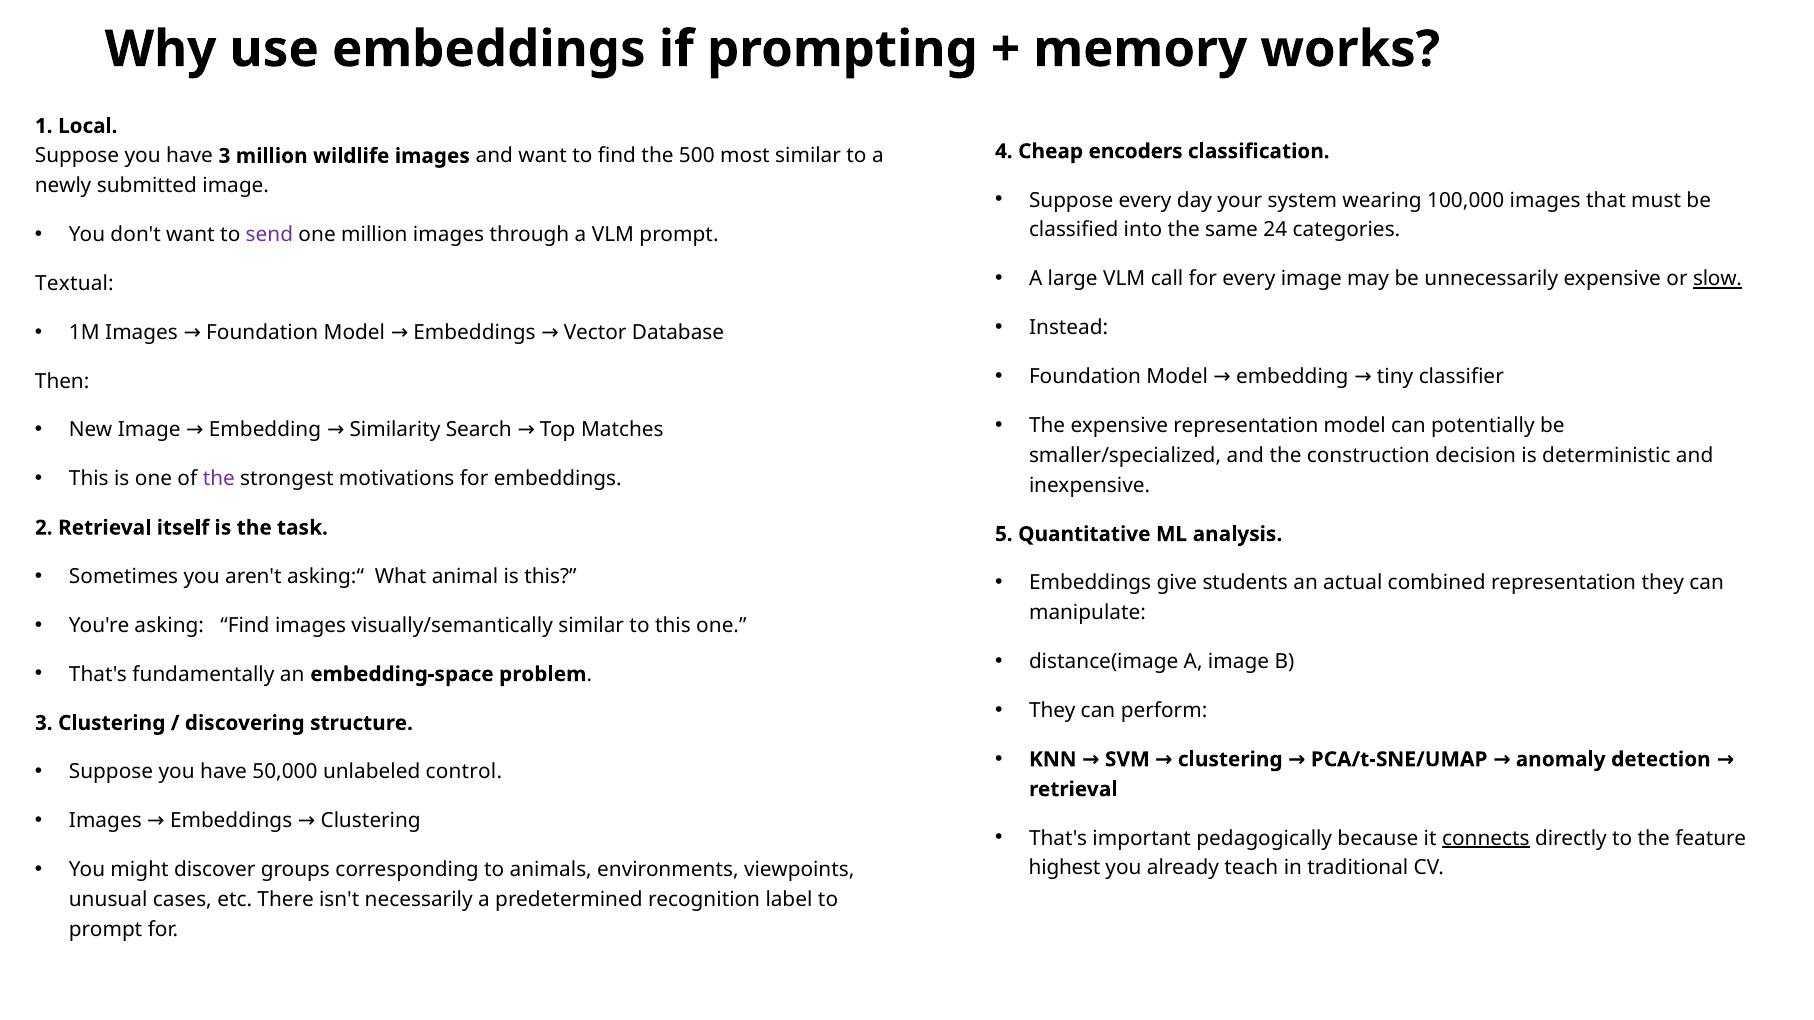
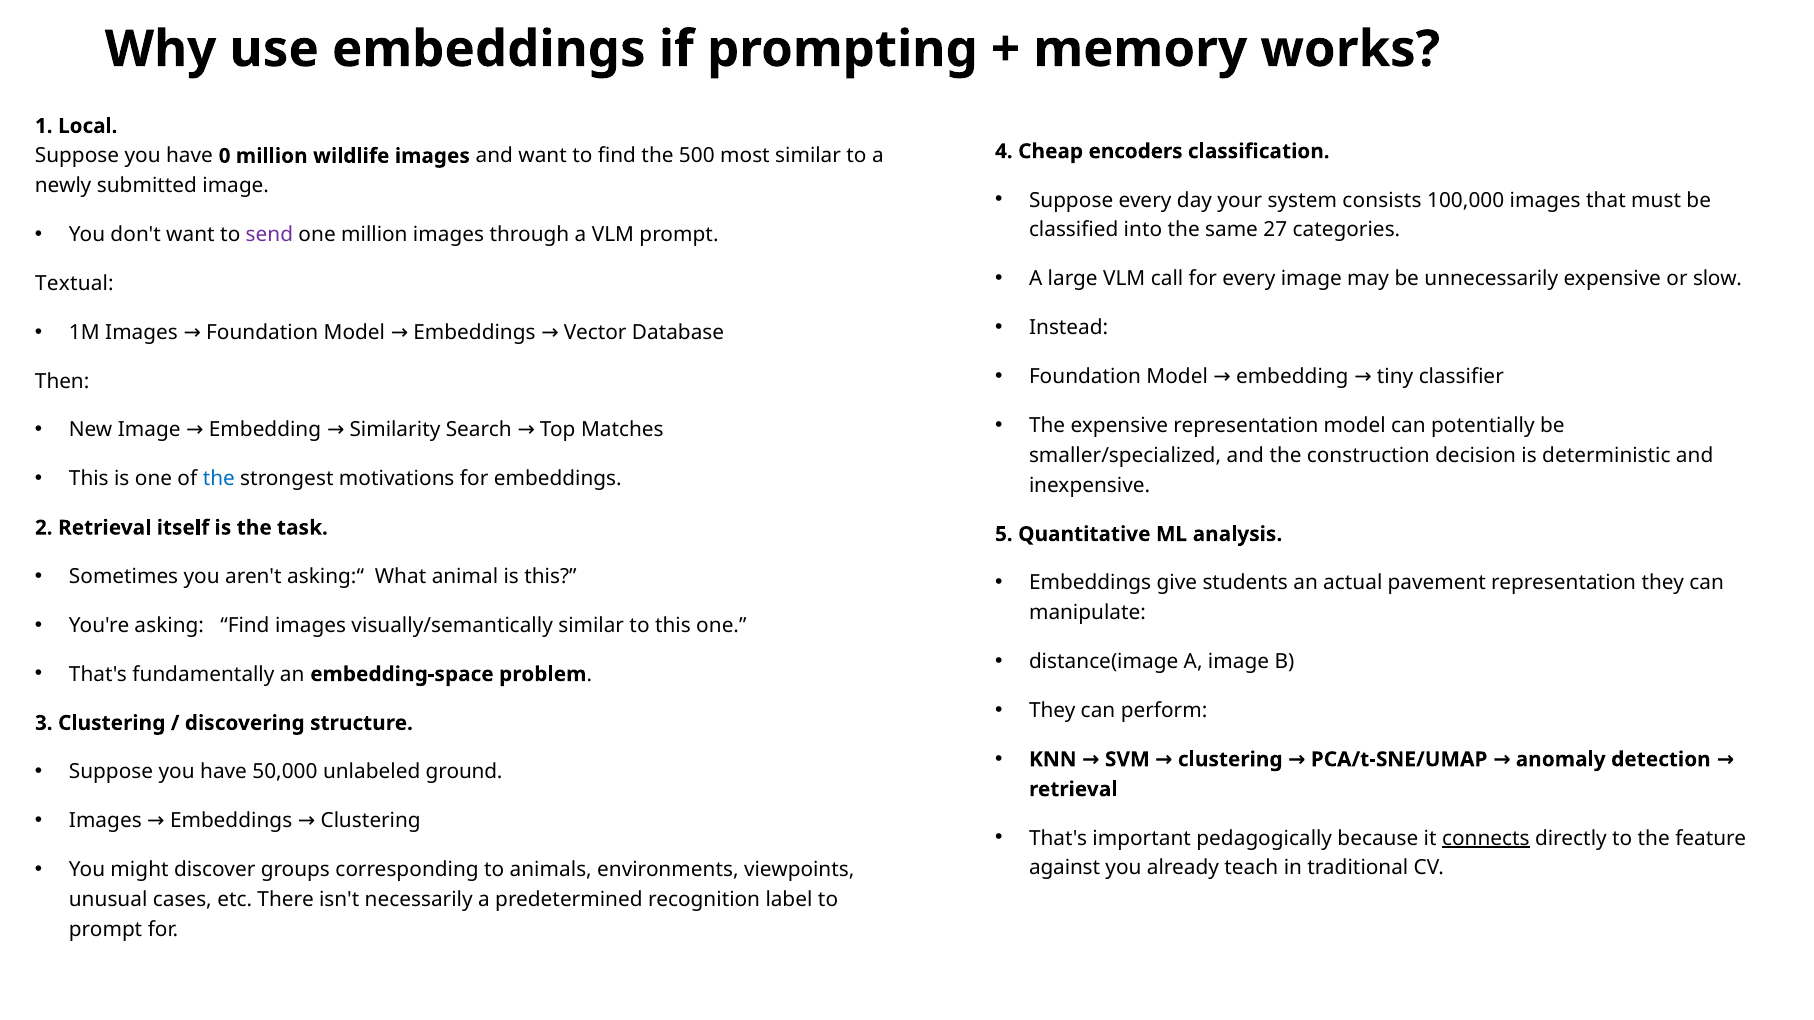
have 3: 3 -> 0
wearing: wearing -> consists
24: 24 -> 27
slow underline: present -> none
the at (219, 479) colour: purple -> blue
combined: combined -> pavement
control: control -> ground
highest: highest -> against
